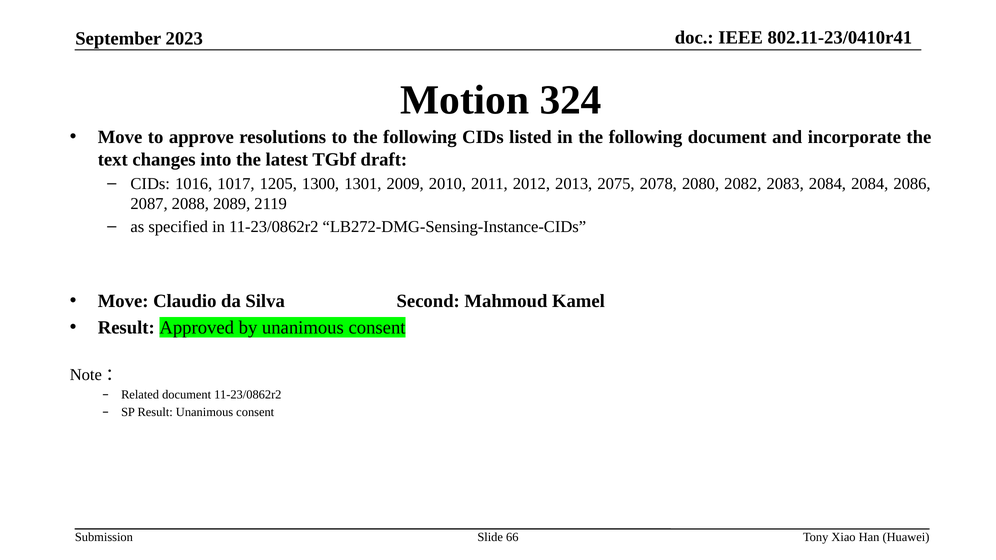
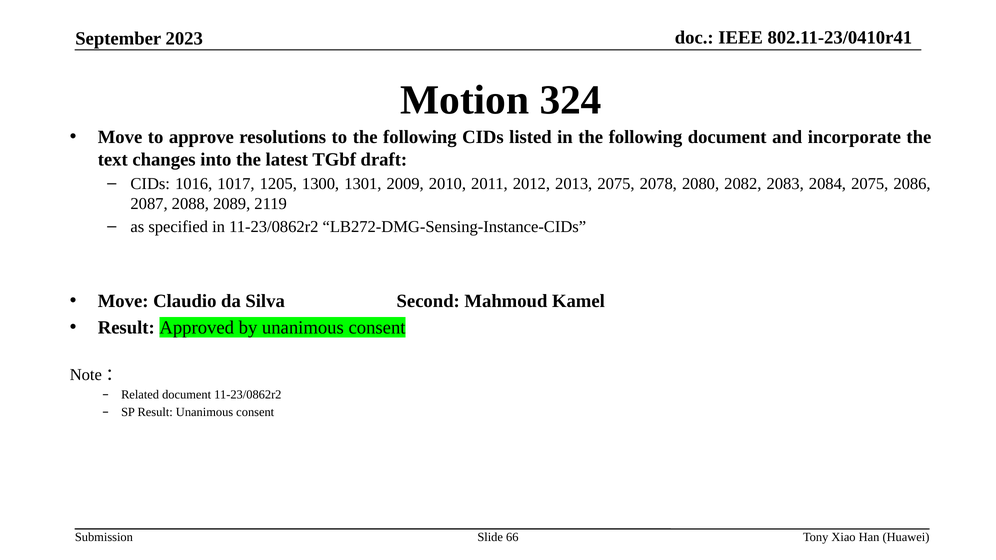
2084 2084: 2084 -> 2075
